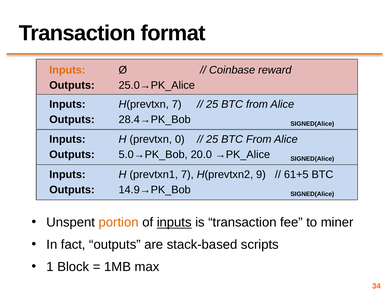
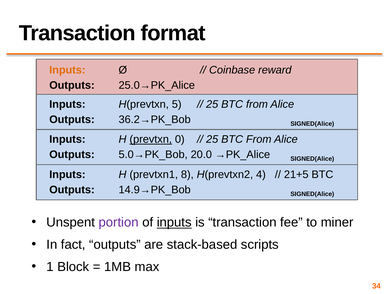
H(prevtxn 7: 7 -> 5
28.4→PK_Bob: 28.4→PK_Bob -> 36.2→PK_Bob
prevtxn underline: none -> present
prevtxn1 7: 7 -> 8
9: 9 -> 4
61+5: 61+5 -> 21+5
portion colour: orange -> purple
